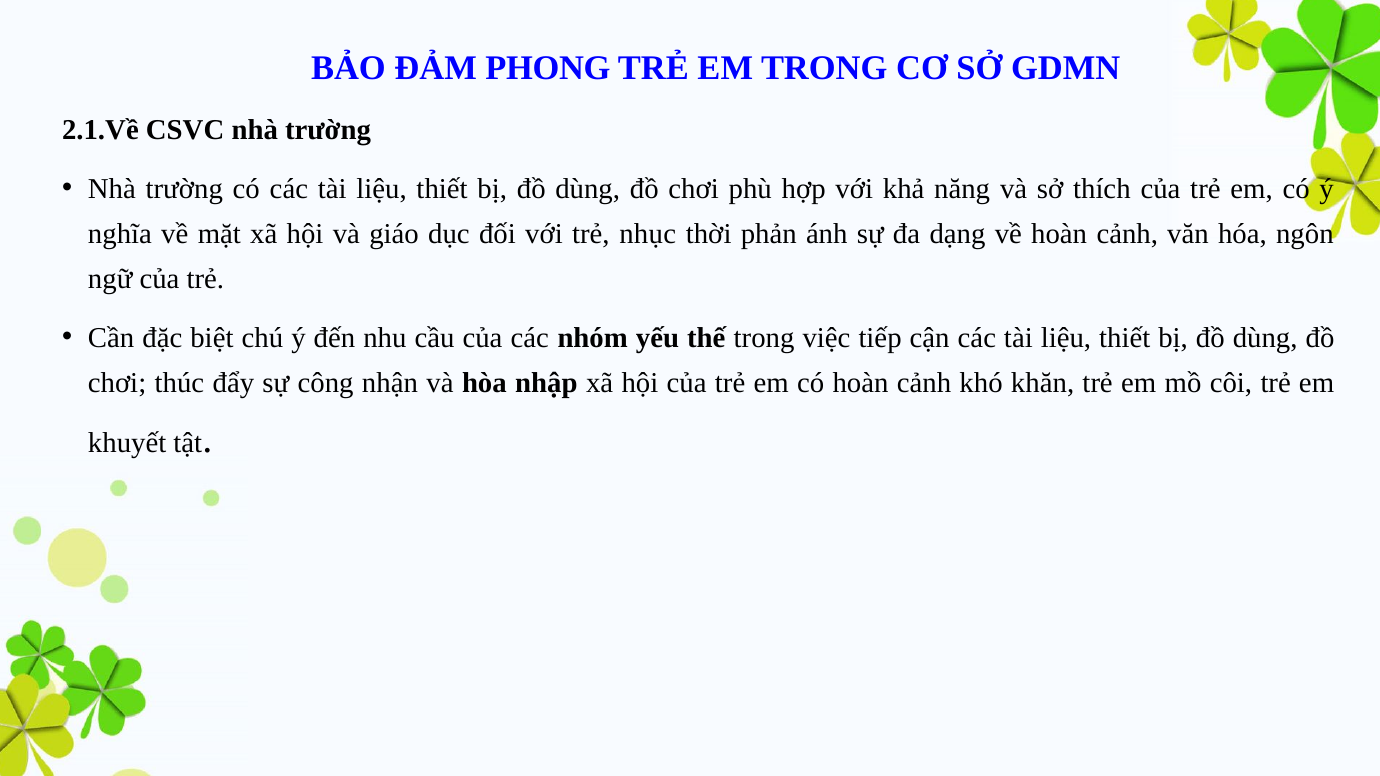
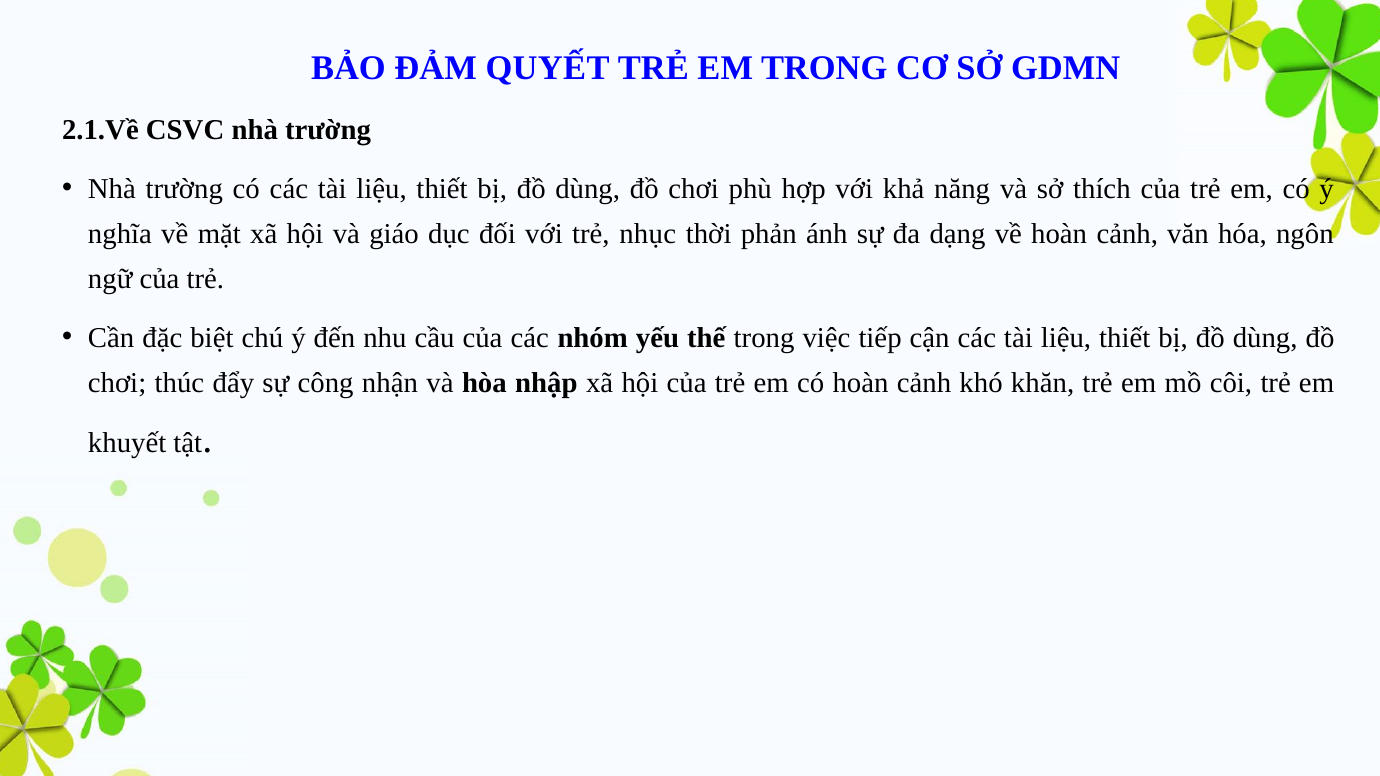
PHONG: PHONG -> QUYẾT
